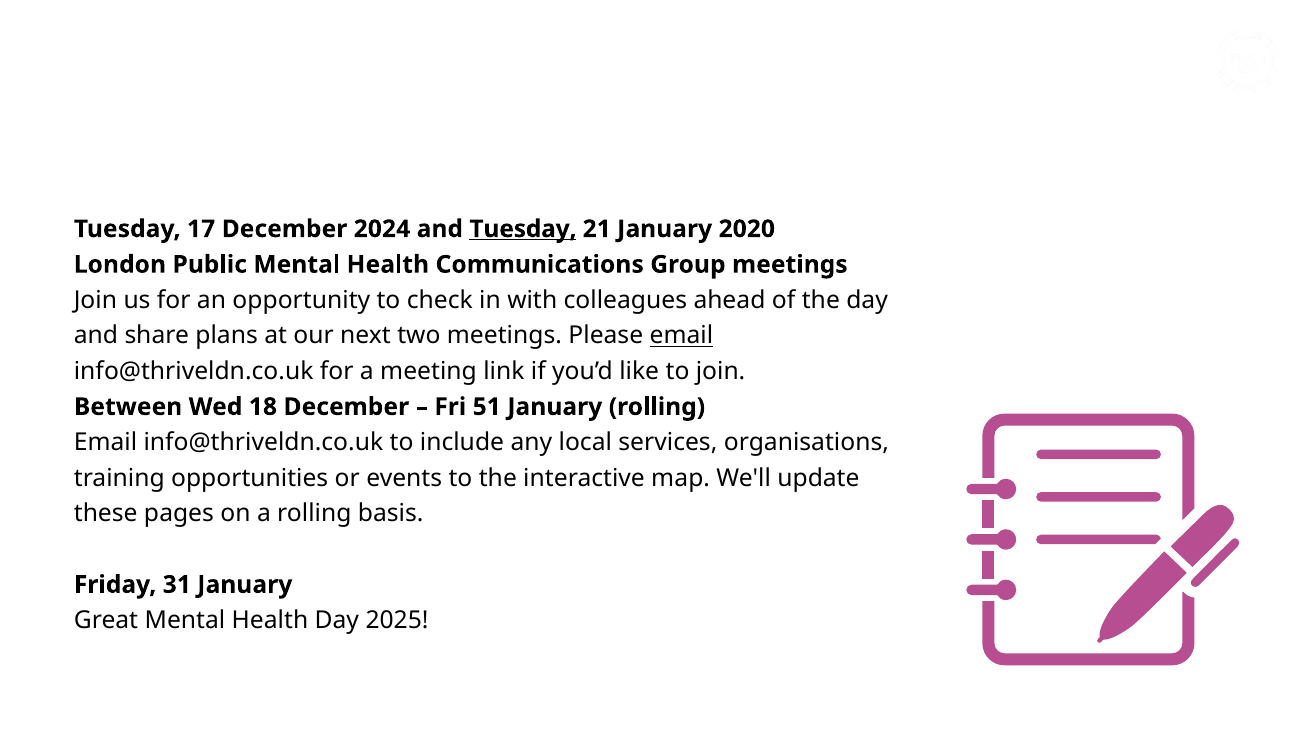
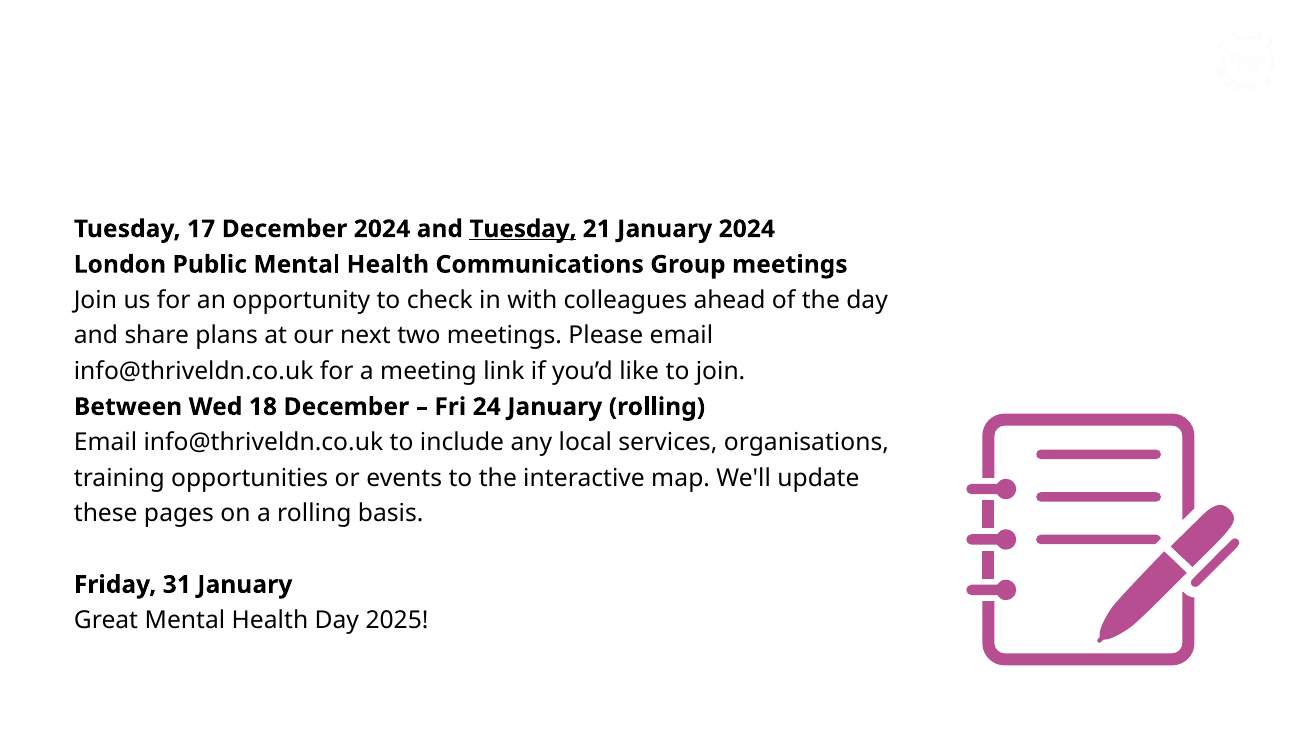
January 2020: 2020 -> 2024
email at (681, 336) underline: present -> none
51: 51 -> 24
